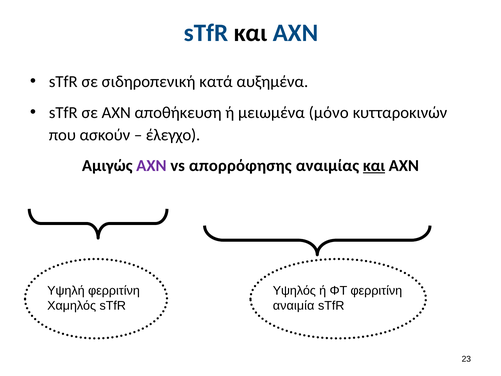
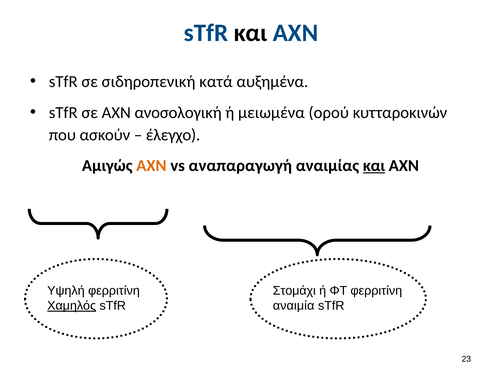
αποθήκευση: αποθήκευση -> ανοσολογική
μόνο: μόνο -> ορού
ΑΧΝ at (151, 166) colour: purple -> orange
απορρόφησης: απορρόφησης -> αναπαραγωγή
Υψηλός: Υψηλός -> Στομάχι
Χαμηλός underline: none -> present
